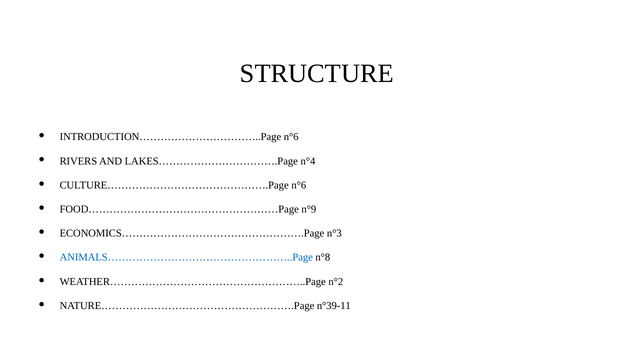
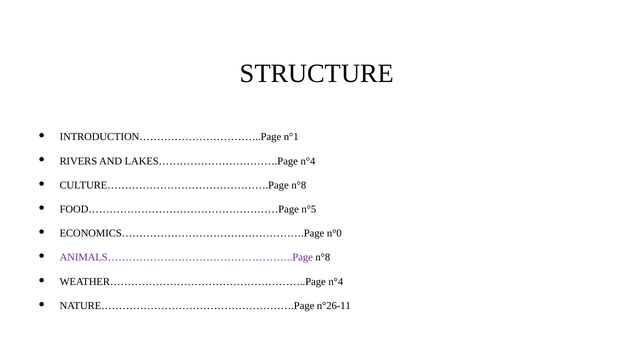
INTRODUCTION……………………………..Page n°6: n°6 -> n°1
CULTURE……………………………………….Page n°6: n°6 -> n°8
n°9: n°9 -> n°5
n°3: n°3 -> n°0
ANIMALS……………………………………………..Page colour: blue -> purple
WEATHER………………………………………………..Page n°2: n°2 -> n°4
n°39-11: n°39-11 -> n°26-11
